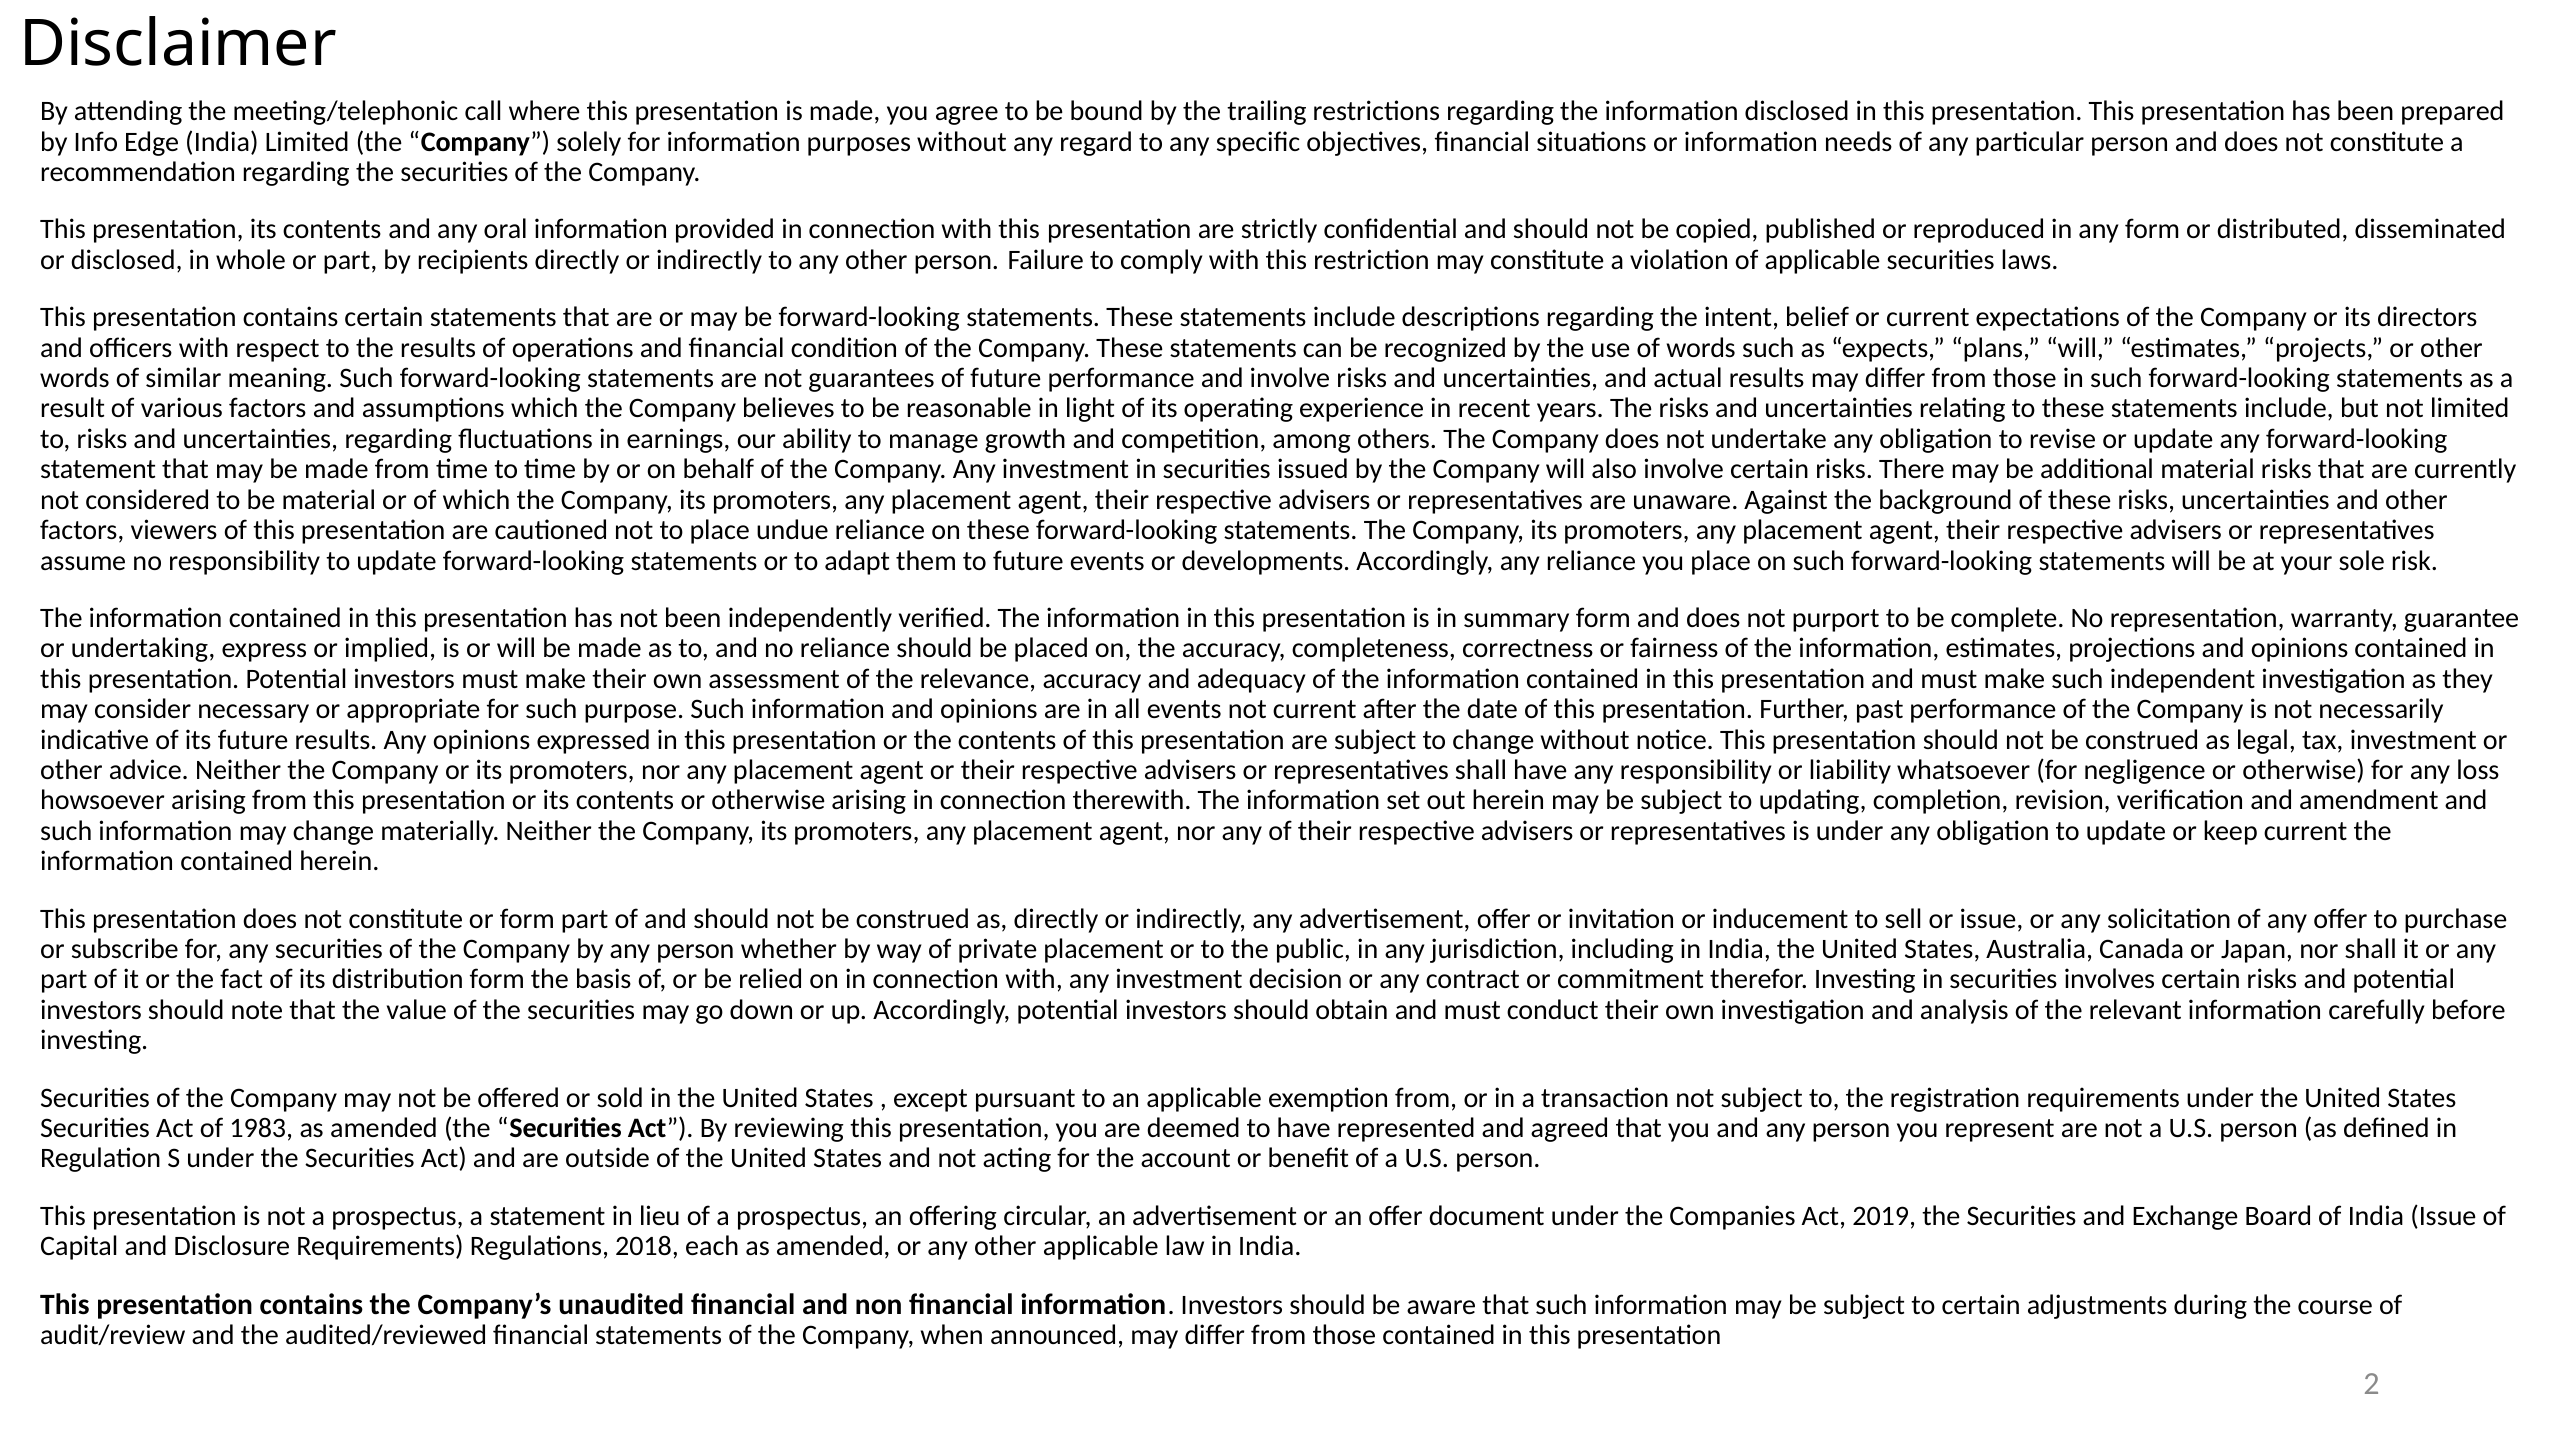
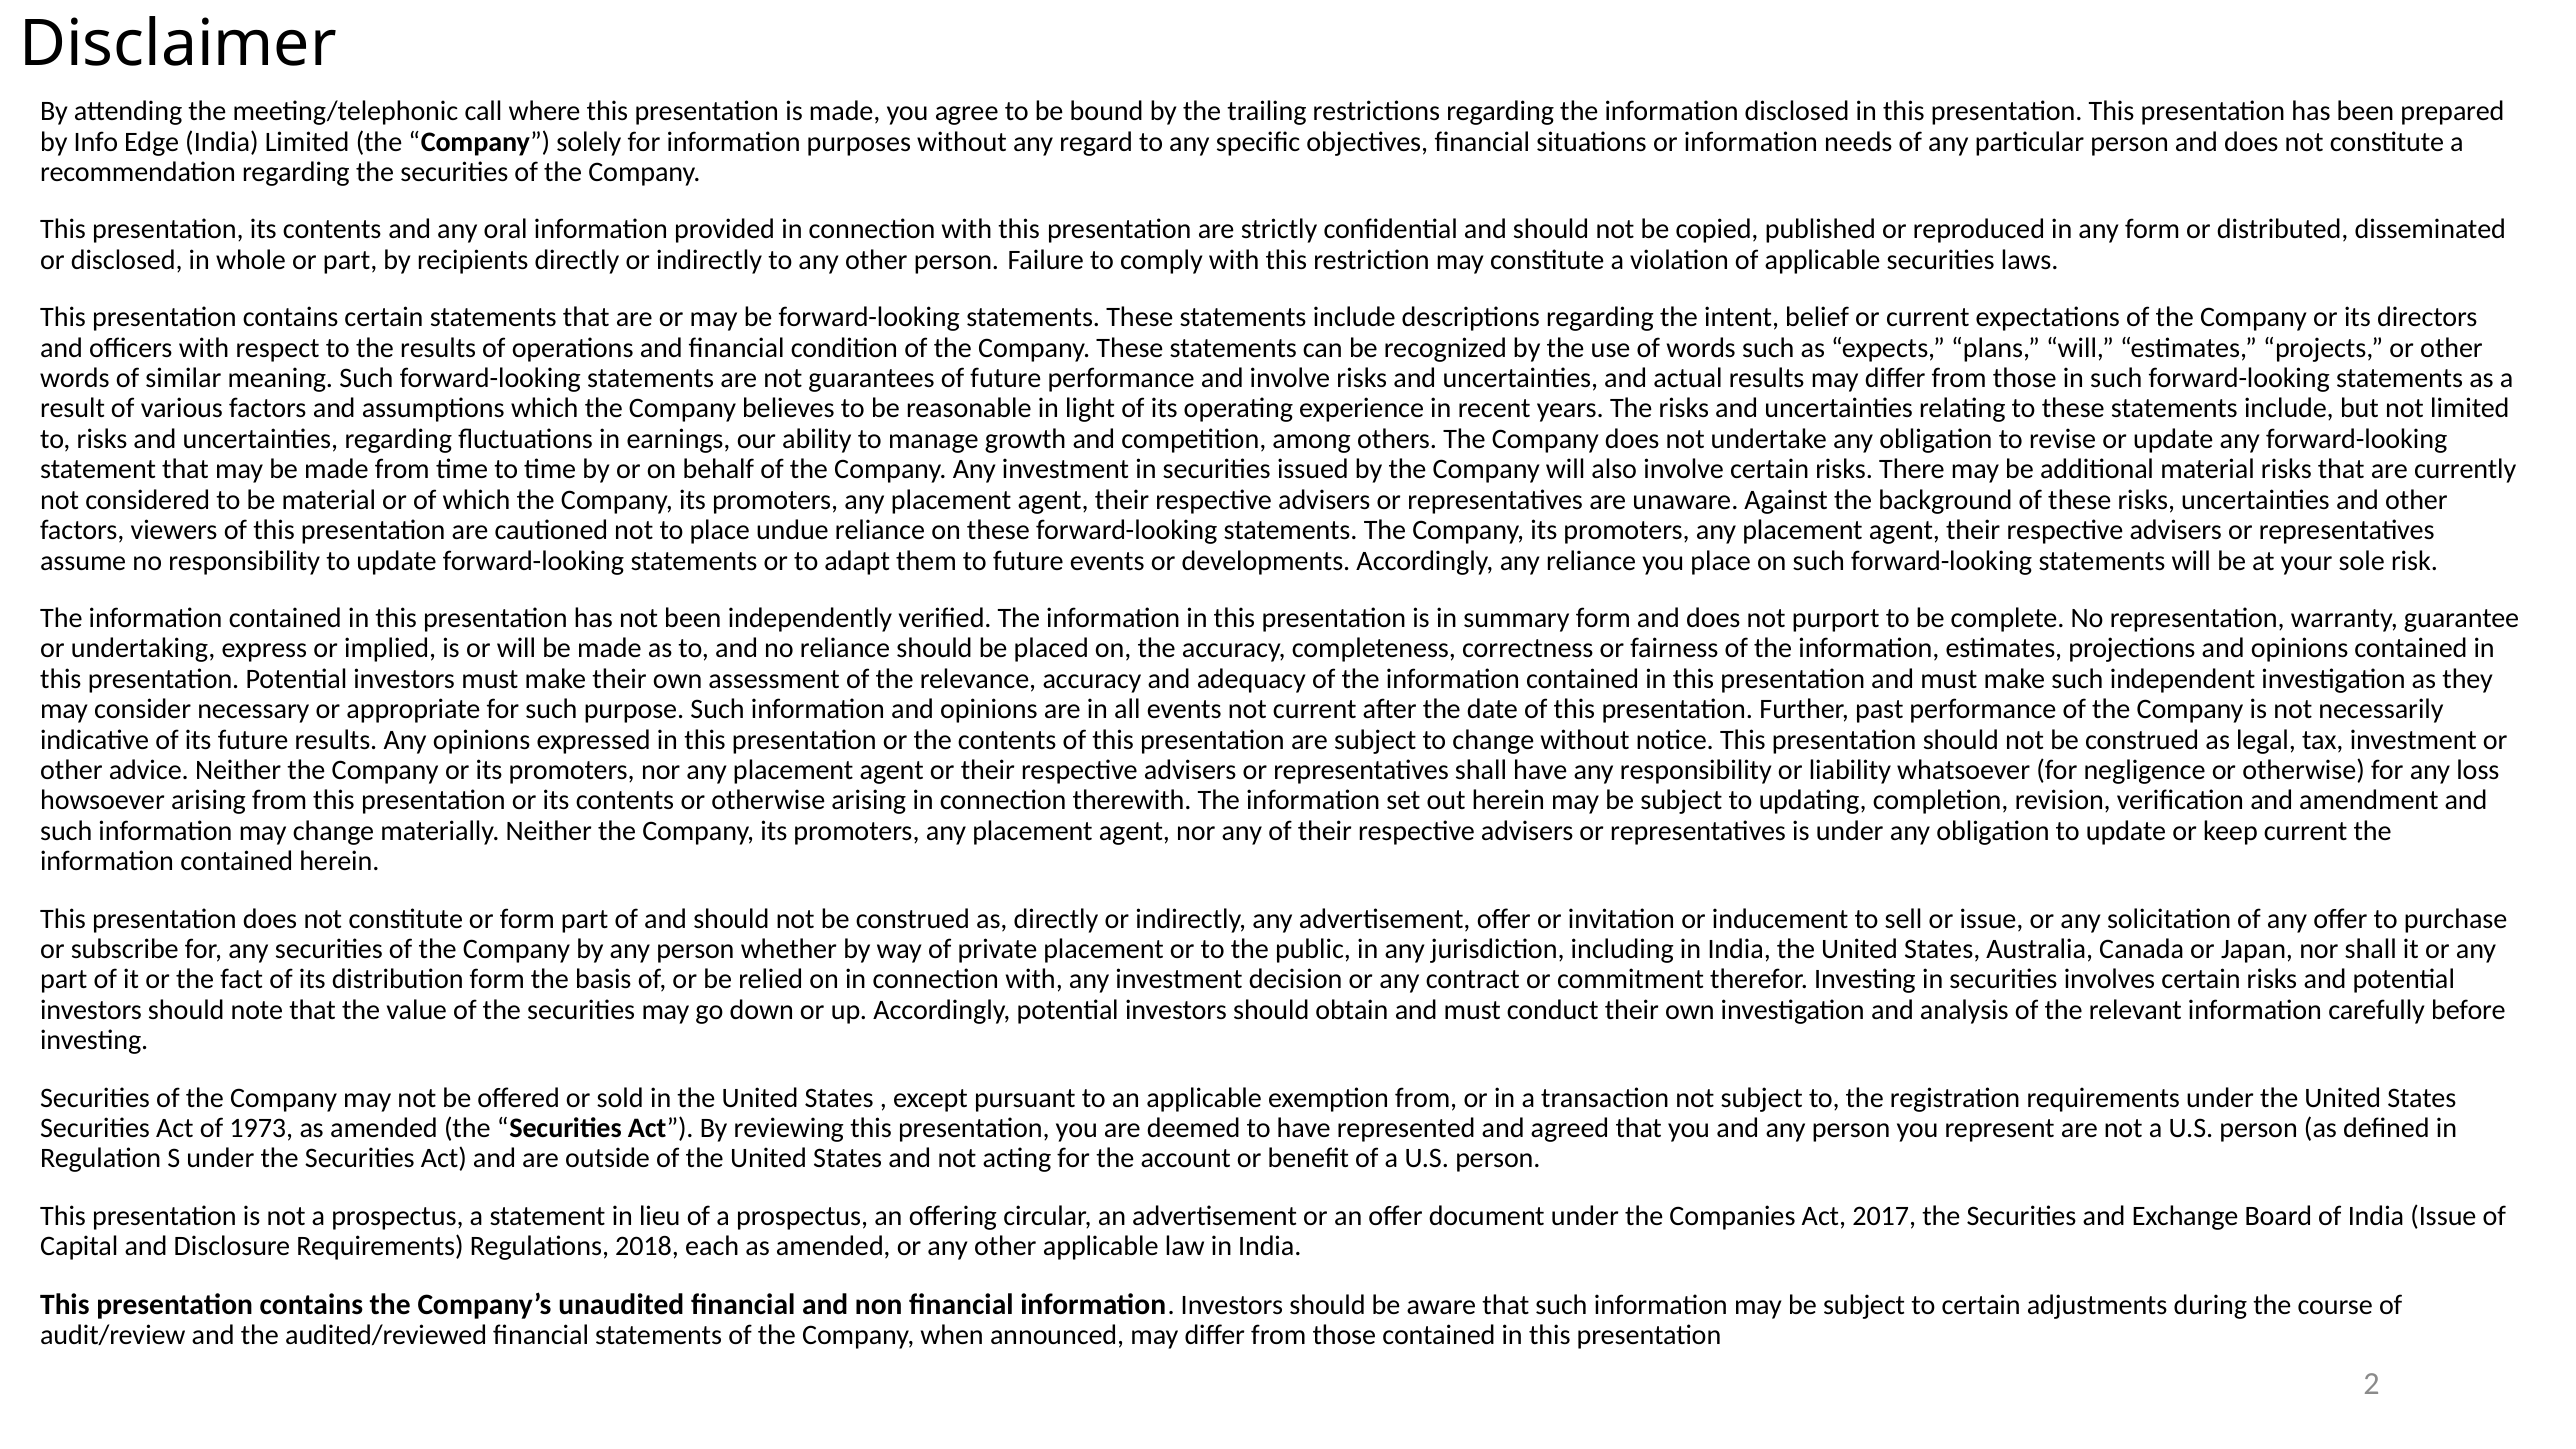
1983: 1983 -> 1973
2019: 2019 -> 2017
